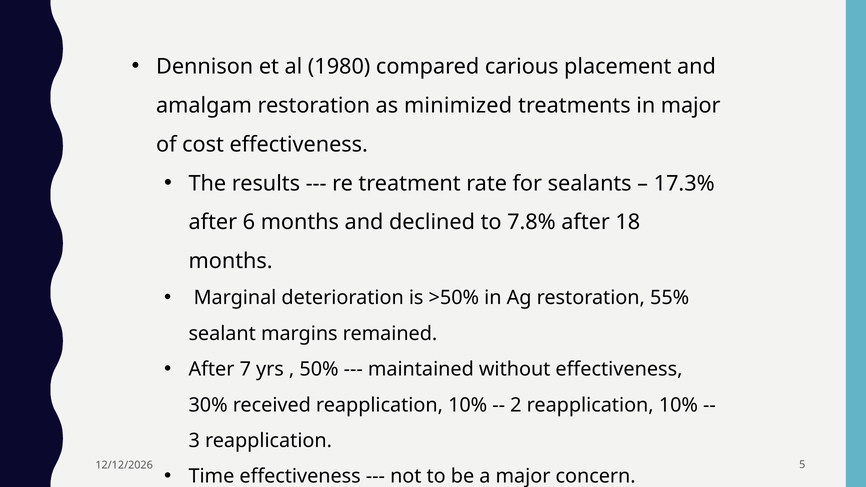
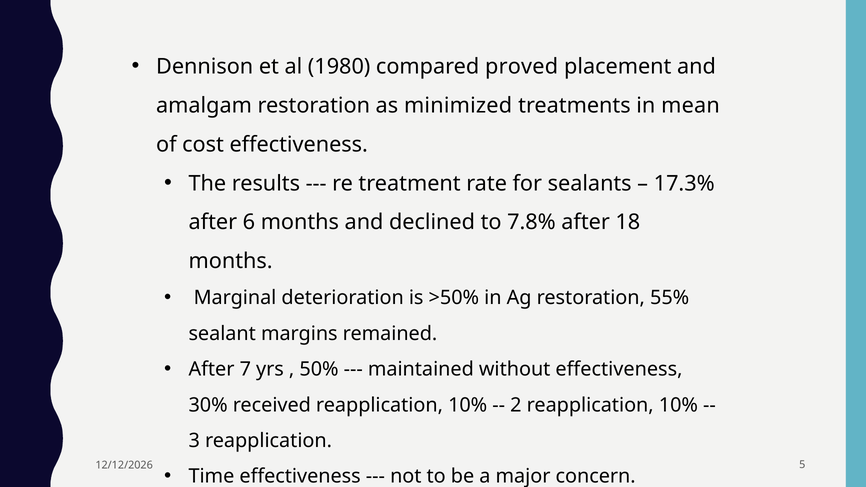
carious: carious -> proved
in major: major -> mean
